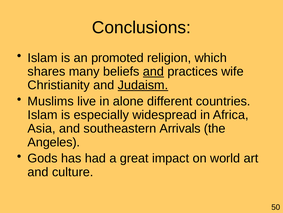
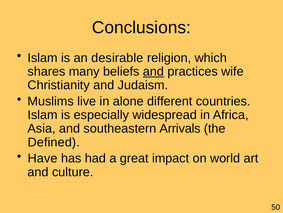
promoted: promoted -> desirable
Judaism underline: present -> none
Angeles: Angeles -> Defined
Gods: Gods -> Have
